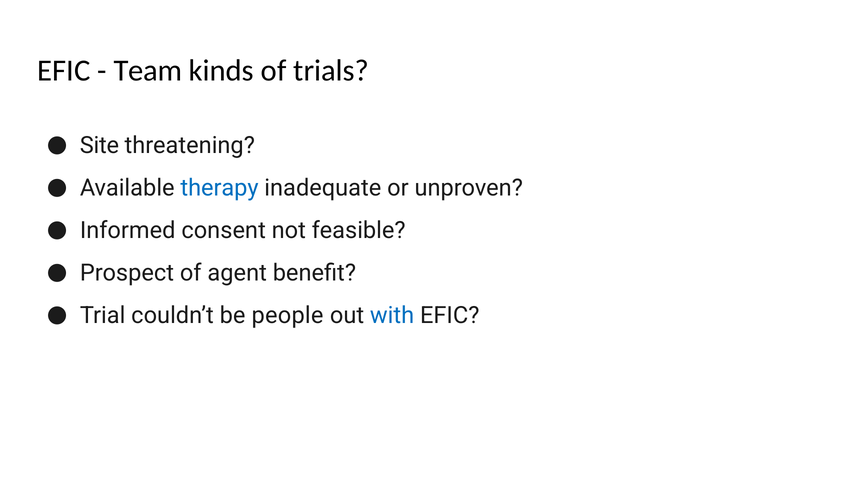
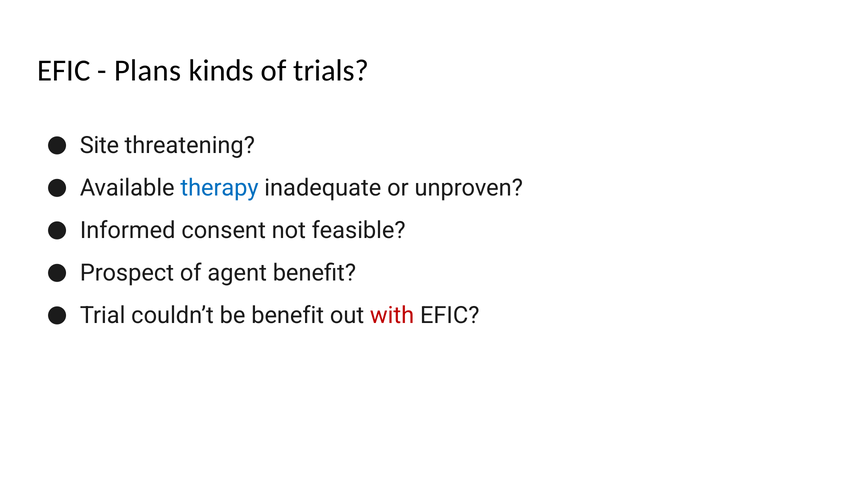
Team: Team -> Plans
be people: people -> benefit
with colour: blue -> red
